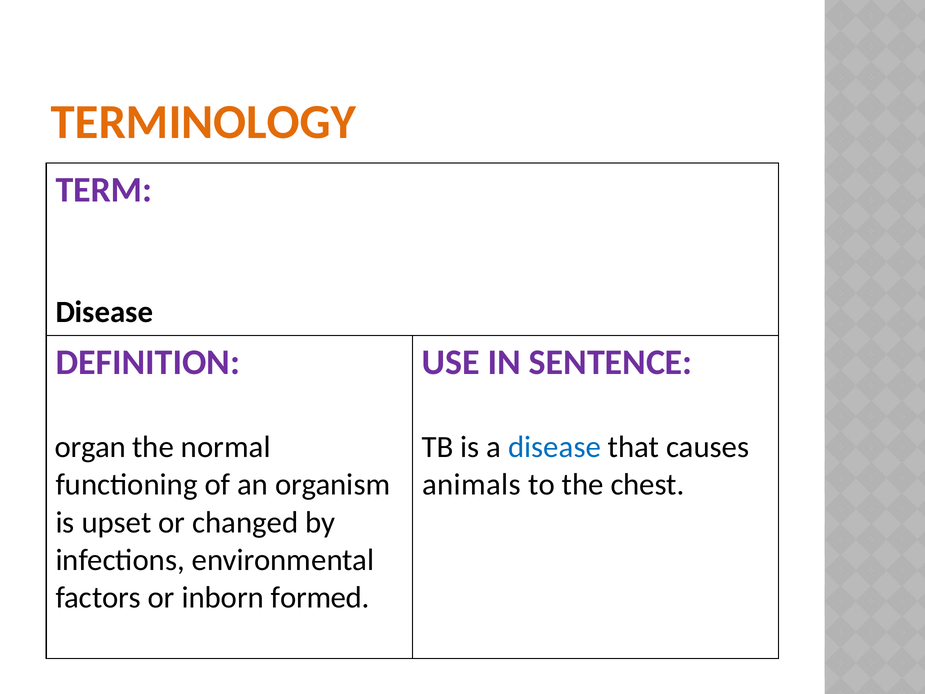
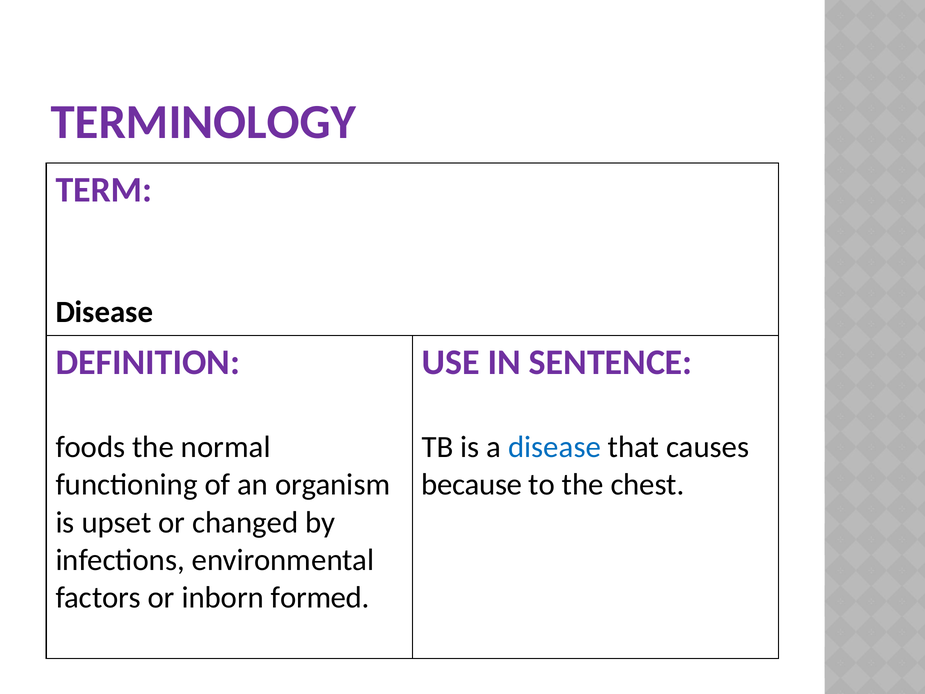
TERMINOLOGY colour: orange -> purple
organ: organ -> foods
animals: animals -> because
